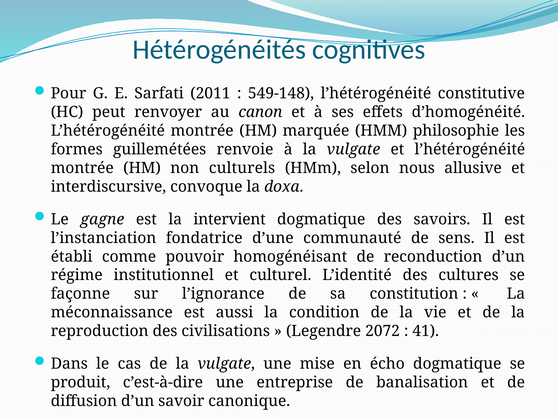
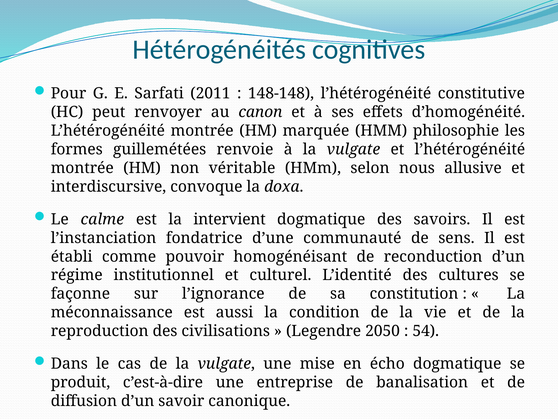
549-148: 549-148 -> 148-148
culturels: culturels -> véritable
gagne: gagne -> calme
2072: 2072 -> 2050
41: 41 -> 54
